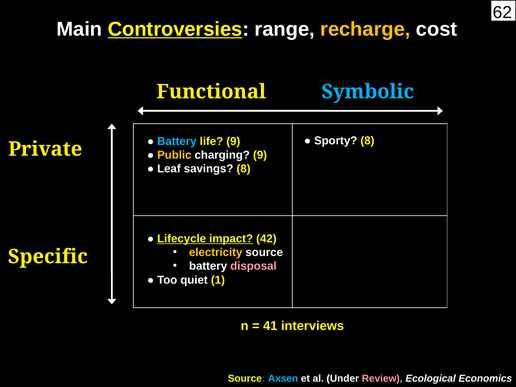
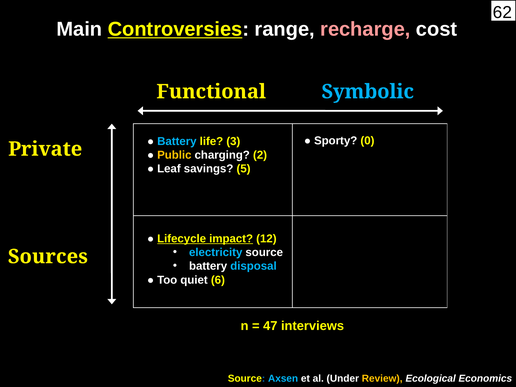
recharge colour: yellow -> pink
Sporty 8: 8 -> 0
life 9: 9 -> 3
charging 9: 9 -> 2
savings 8: 8 -> 5
42: 42 -> 12
electricity colour: yellow -> light blue
Specific: Specific -> Sources
disposal colour: pink -> light blue
1: 1 -> 6
41: 41 -> 47
Review colour: pink -> yellow
